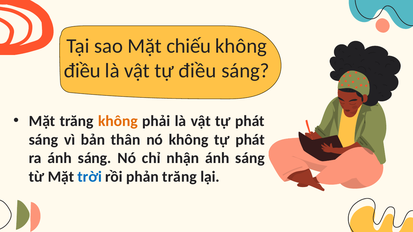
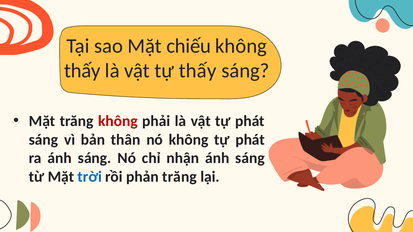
điều at (82, 71): điều -> thấy
tự điều: điều -> thấy
không at (118, 121) colour: orange -> red
